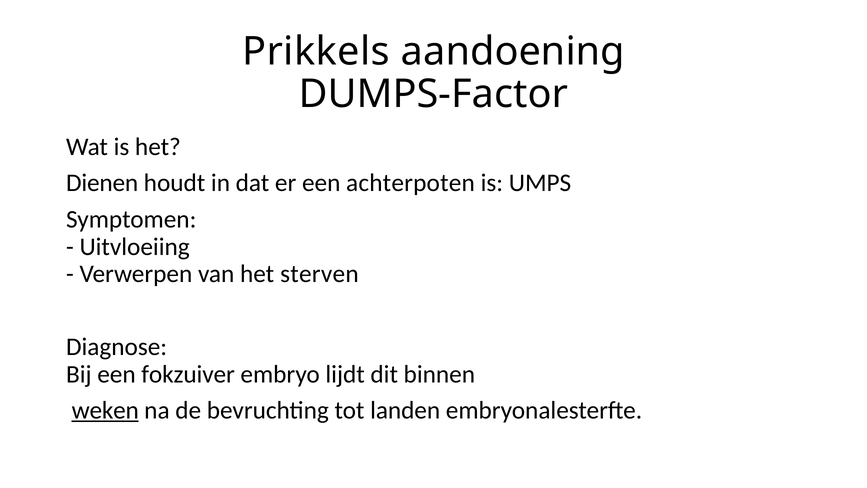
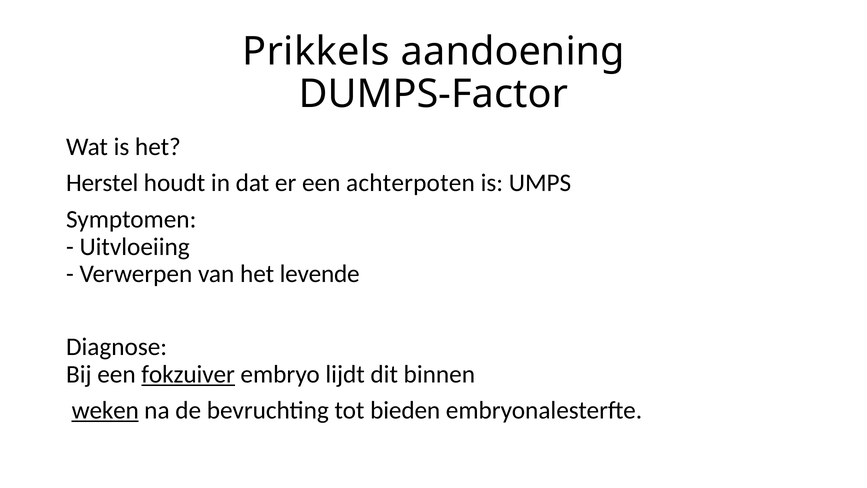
Dienen: Dienen -> Herstel
sterven: sterven -> levende
fokzuiver underline: none -> present
landen: landen -> bieden
